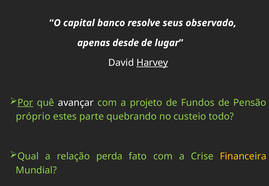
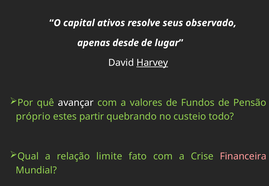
banco: banco -> ativos
Por underline: present -> none
projeto: projeto -> valores
parte: parte -> partir
perda: perda -> limite
Financeira colour: yellow -> pink
